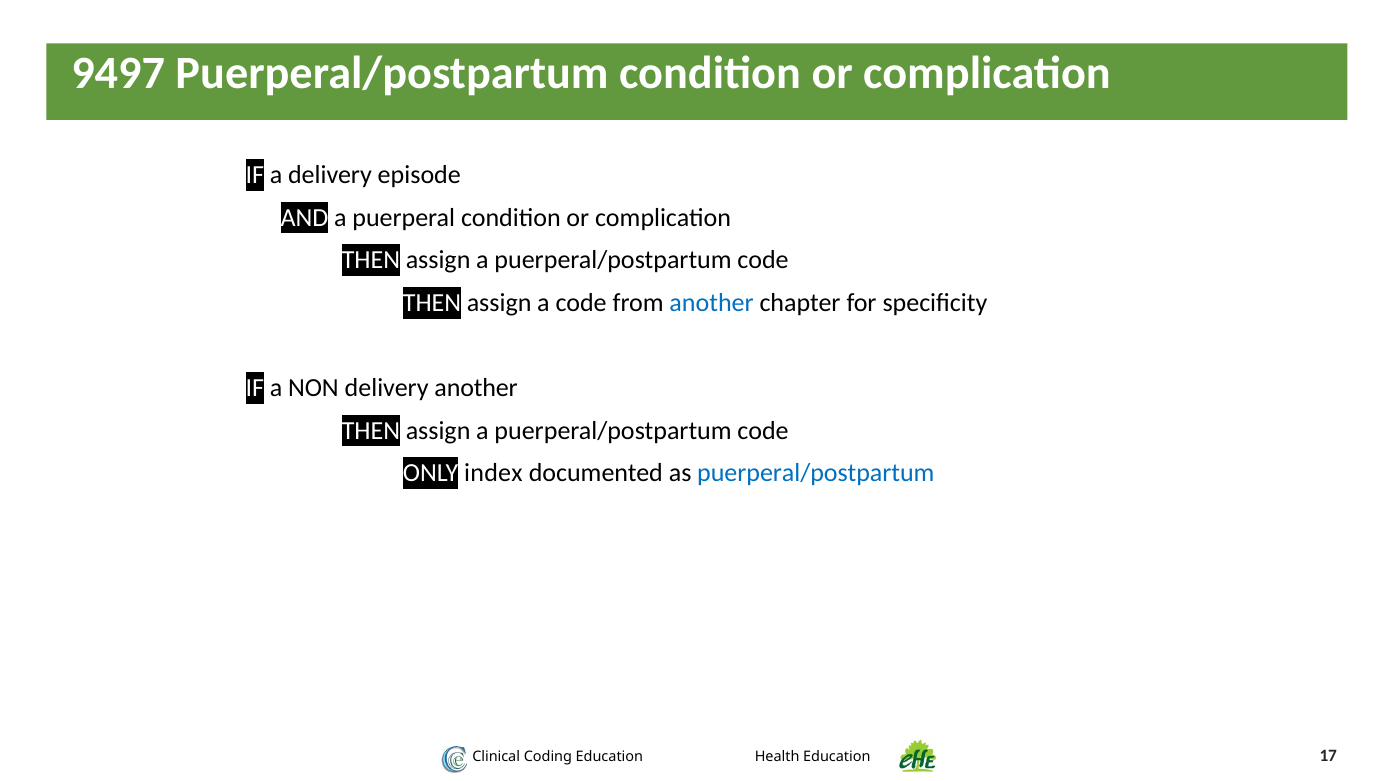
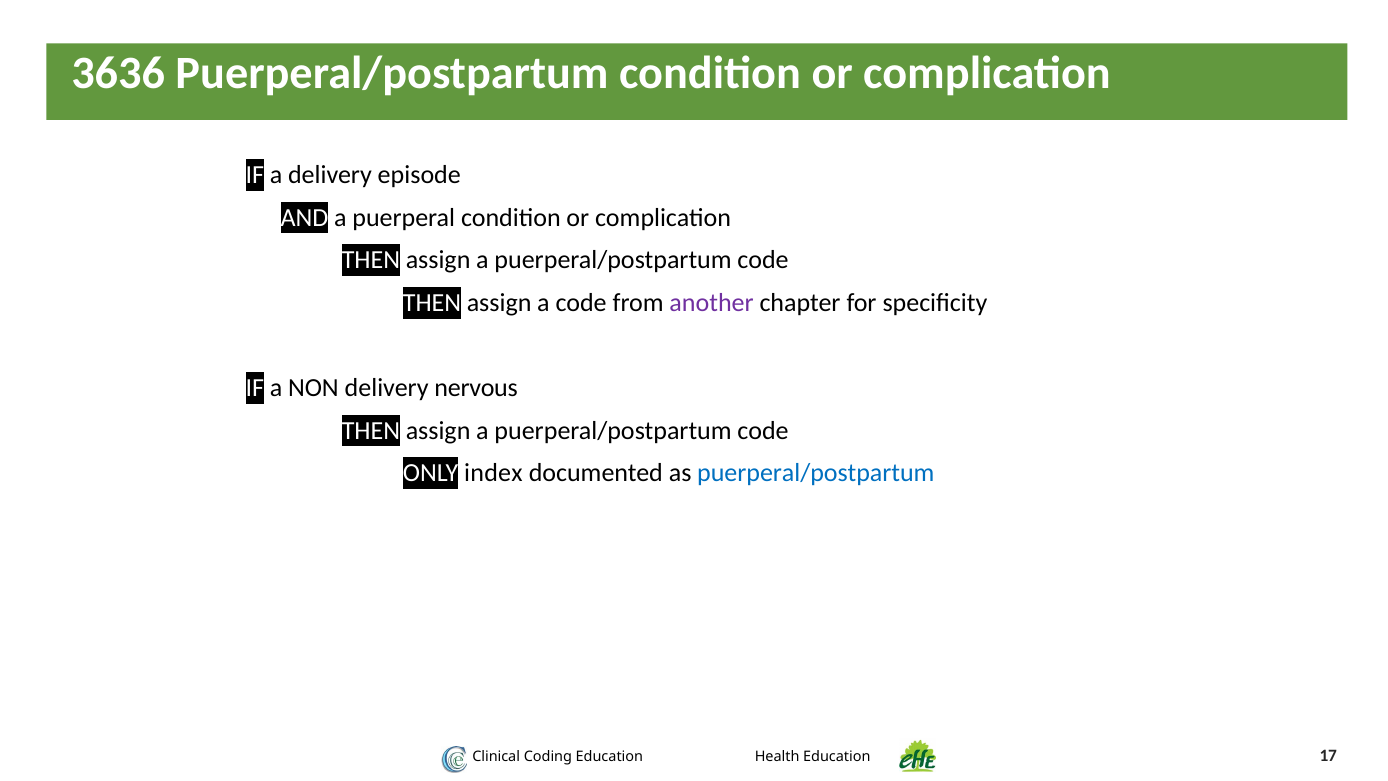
9497: 9497 -> 3636
another at (712, 303) colour: blue -> purple
delivery another: another -> nervous
